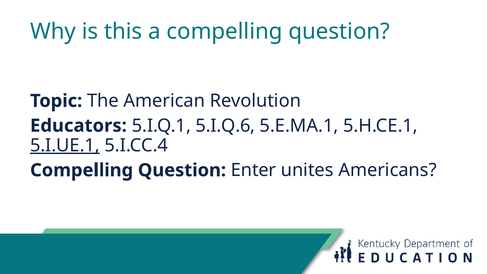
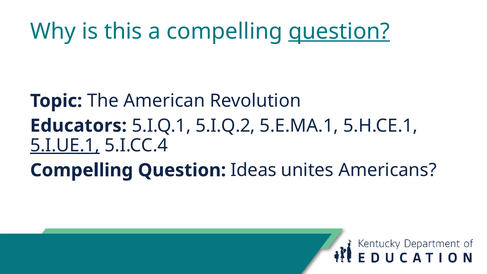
question at (339, 31) underline: none -> present
5.I.Q.6: 5.I.Q.6 -> 5.I.Q.2
Enter: Enter -> Ideas
